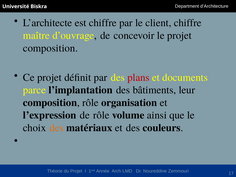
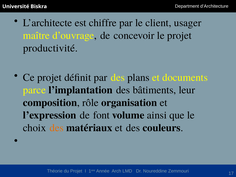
client chiffre: chiffre -> usager
composition at (50, 48): composition -> productivité
plans colour: red -> black
de rôle: rôle -> font
